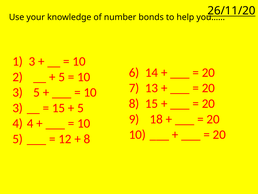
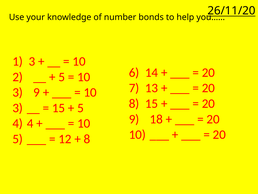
3 5: 5 -> 9
